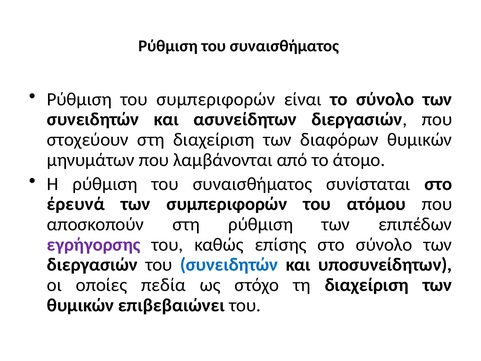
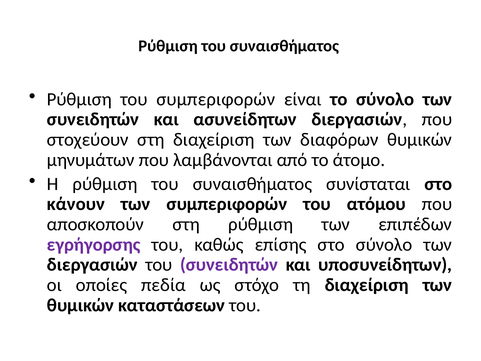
έρευνά: έρευνά -> κάνουν
συνειδητών at (229, 265) colour: blue -> purple
επιβεβαιώνει: επιβεβαιώνει -> καταστάσεων
